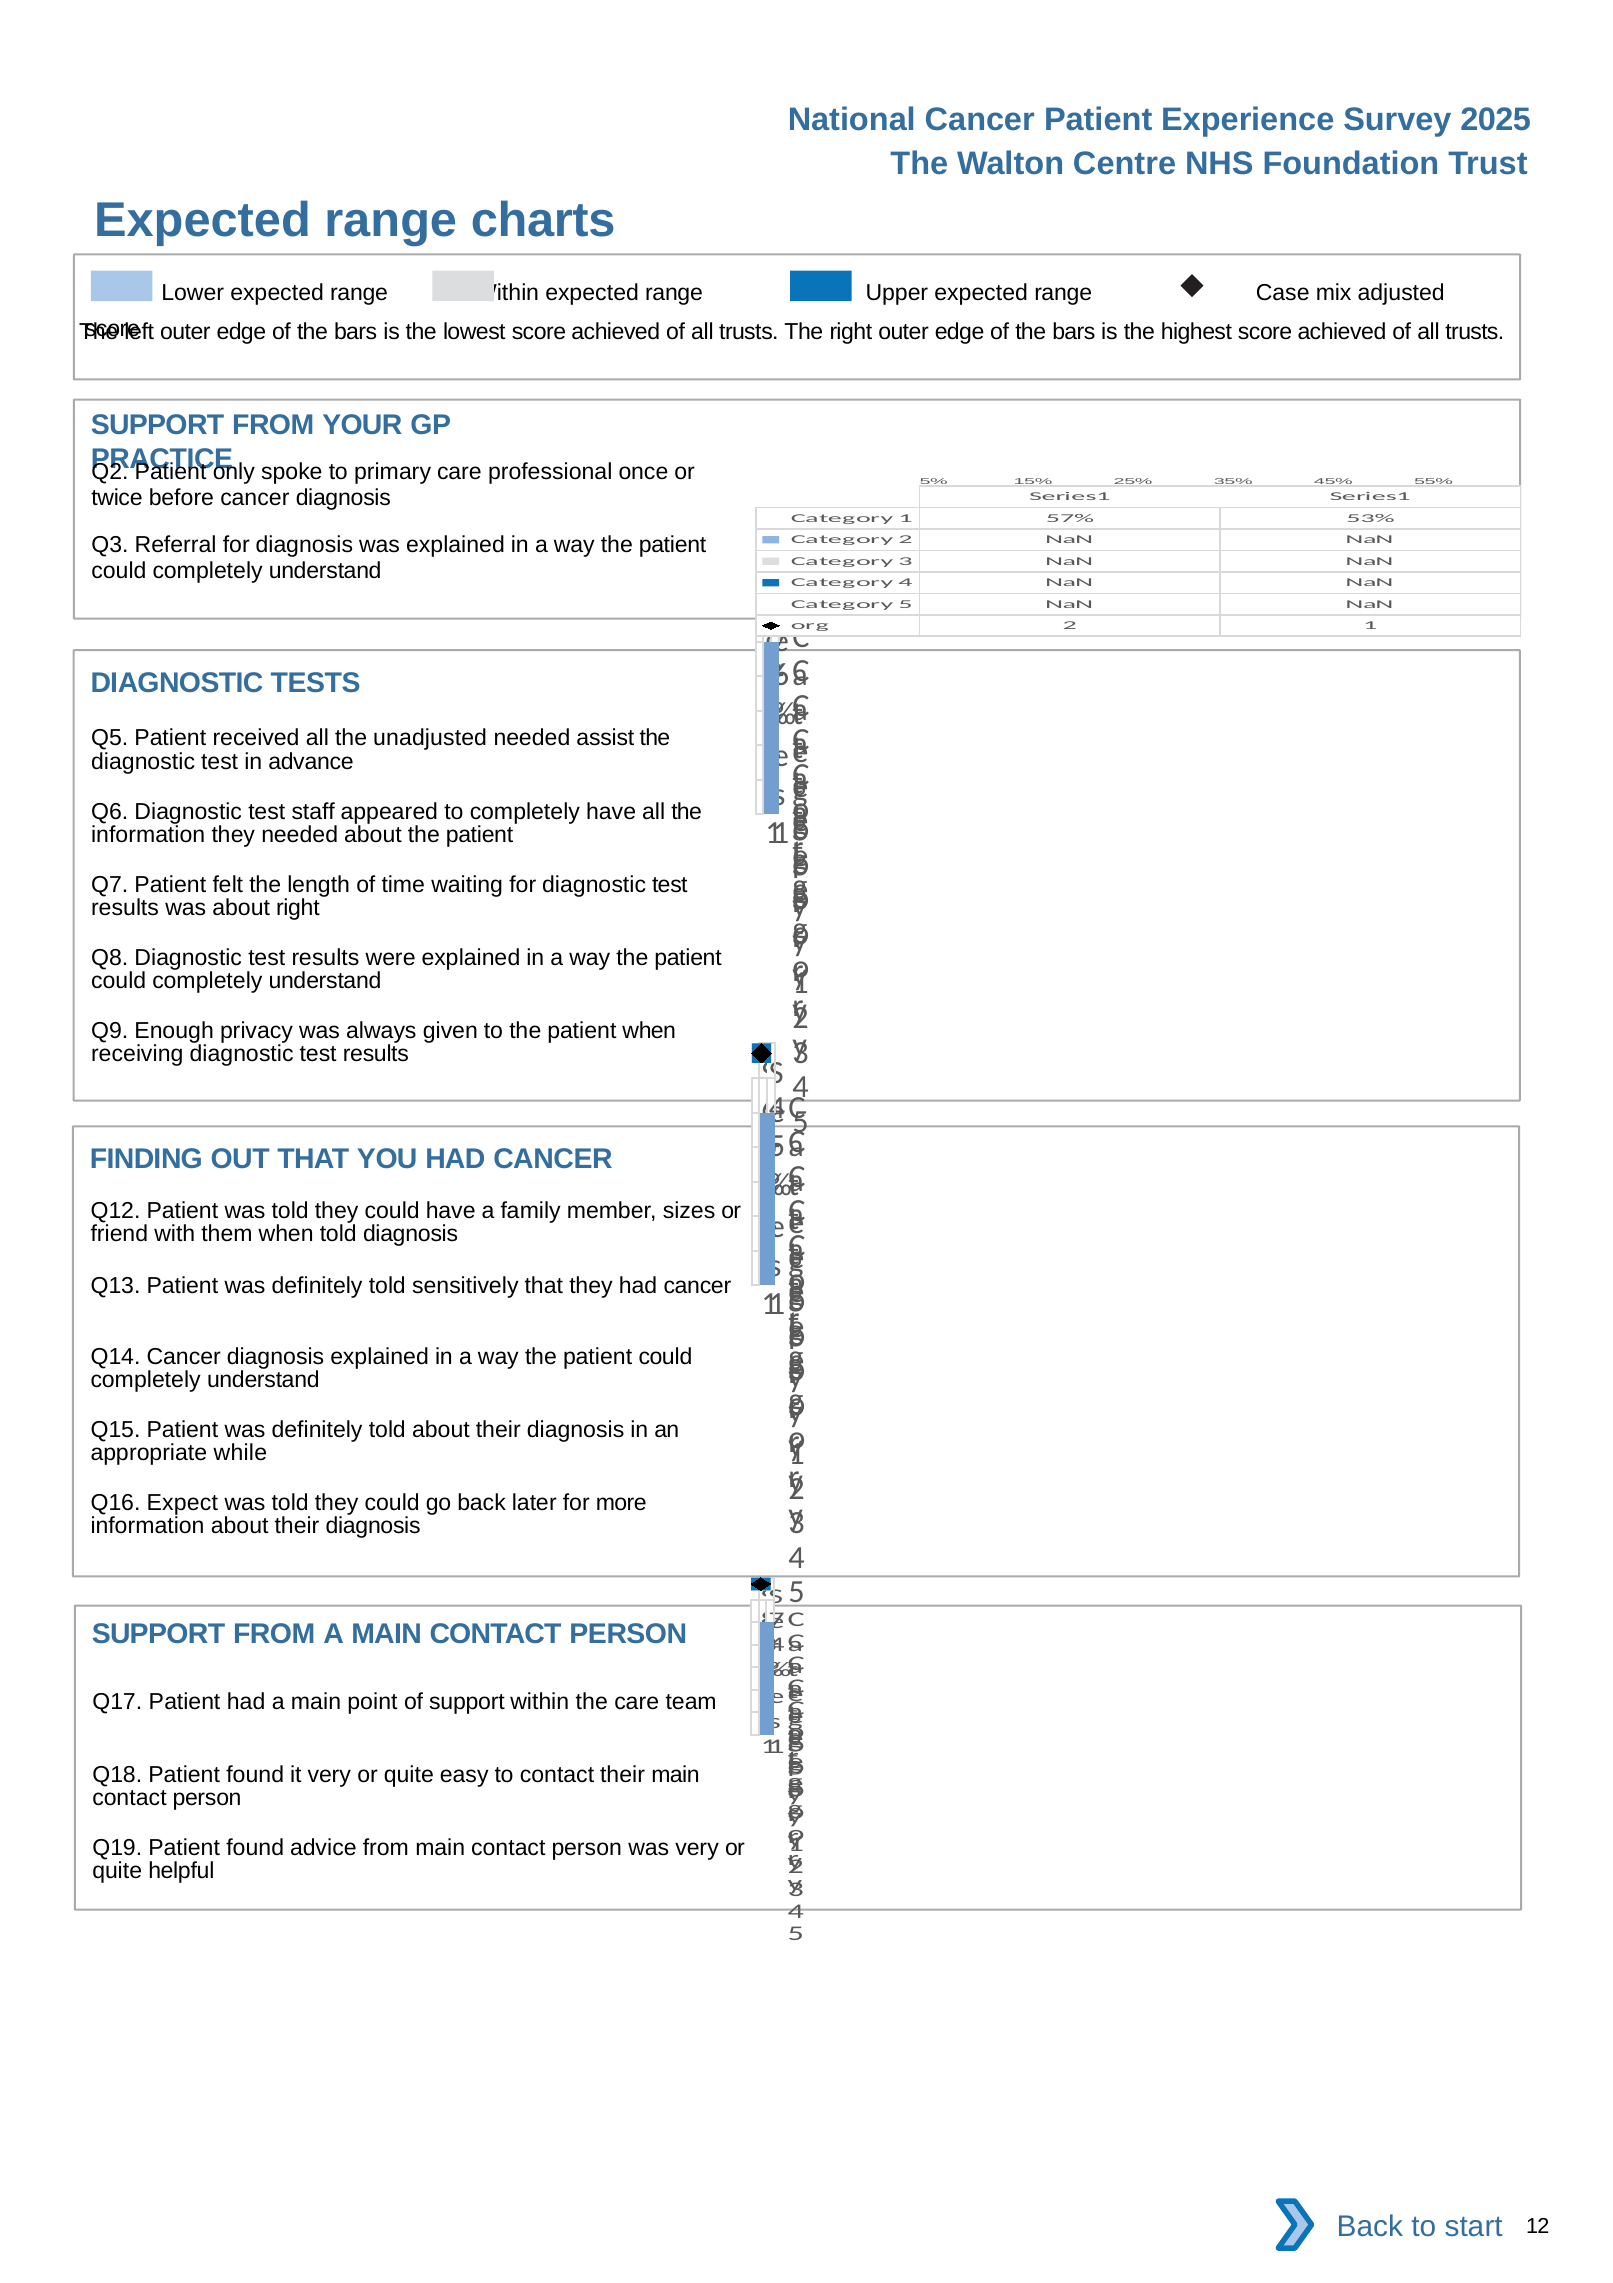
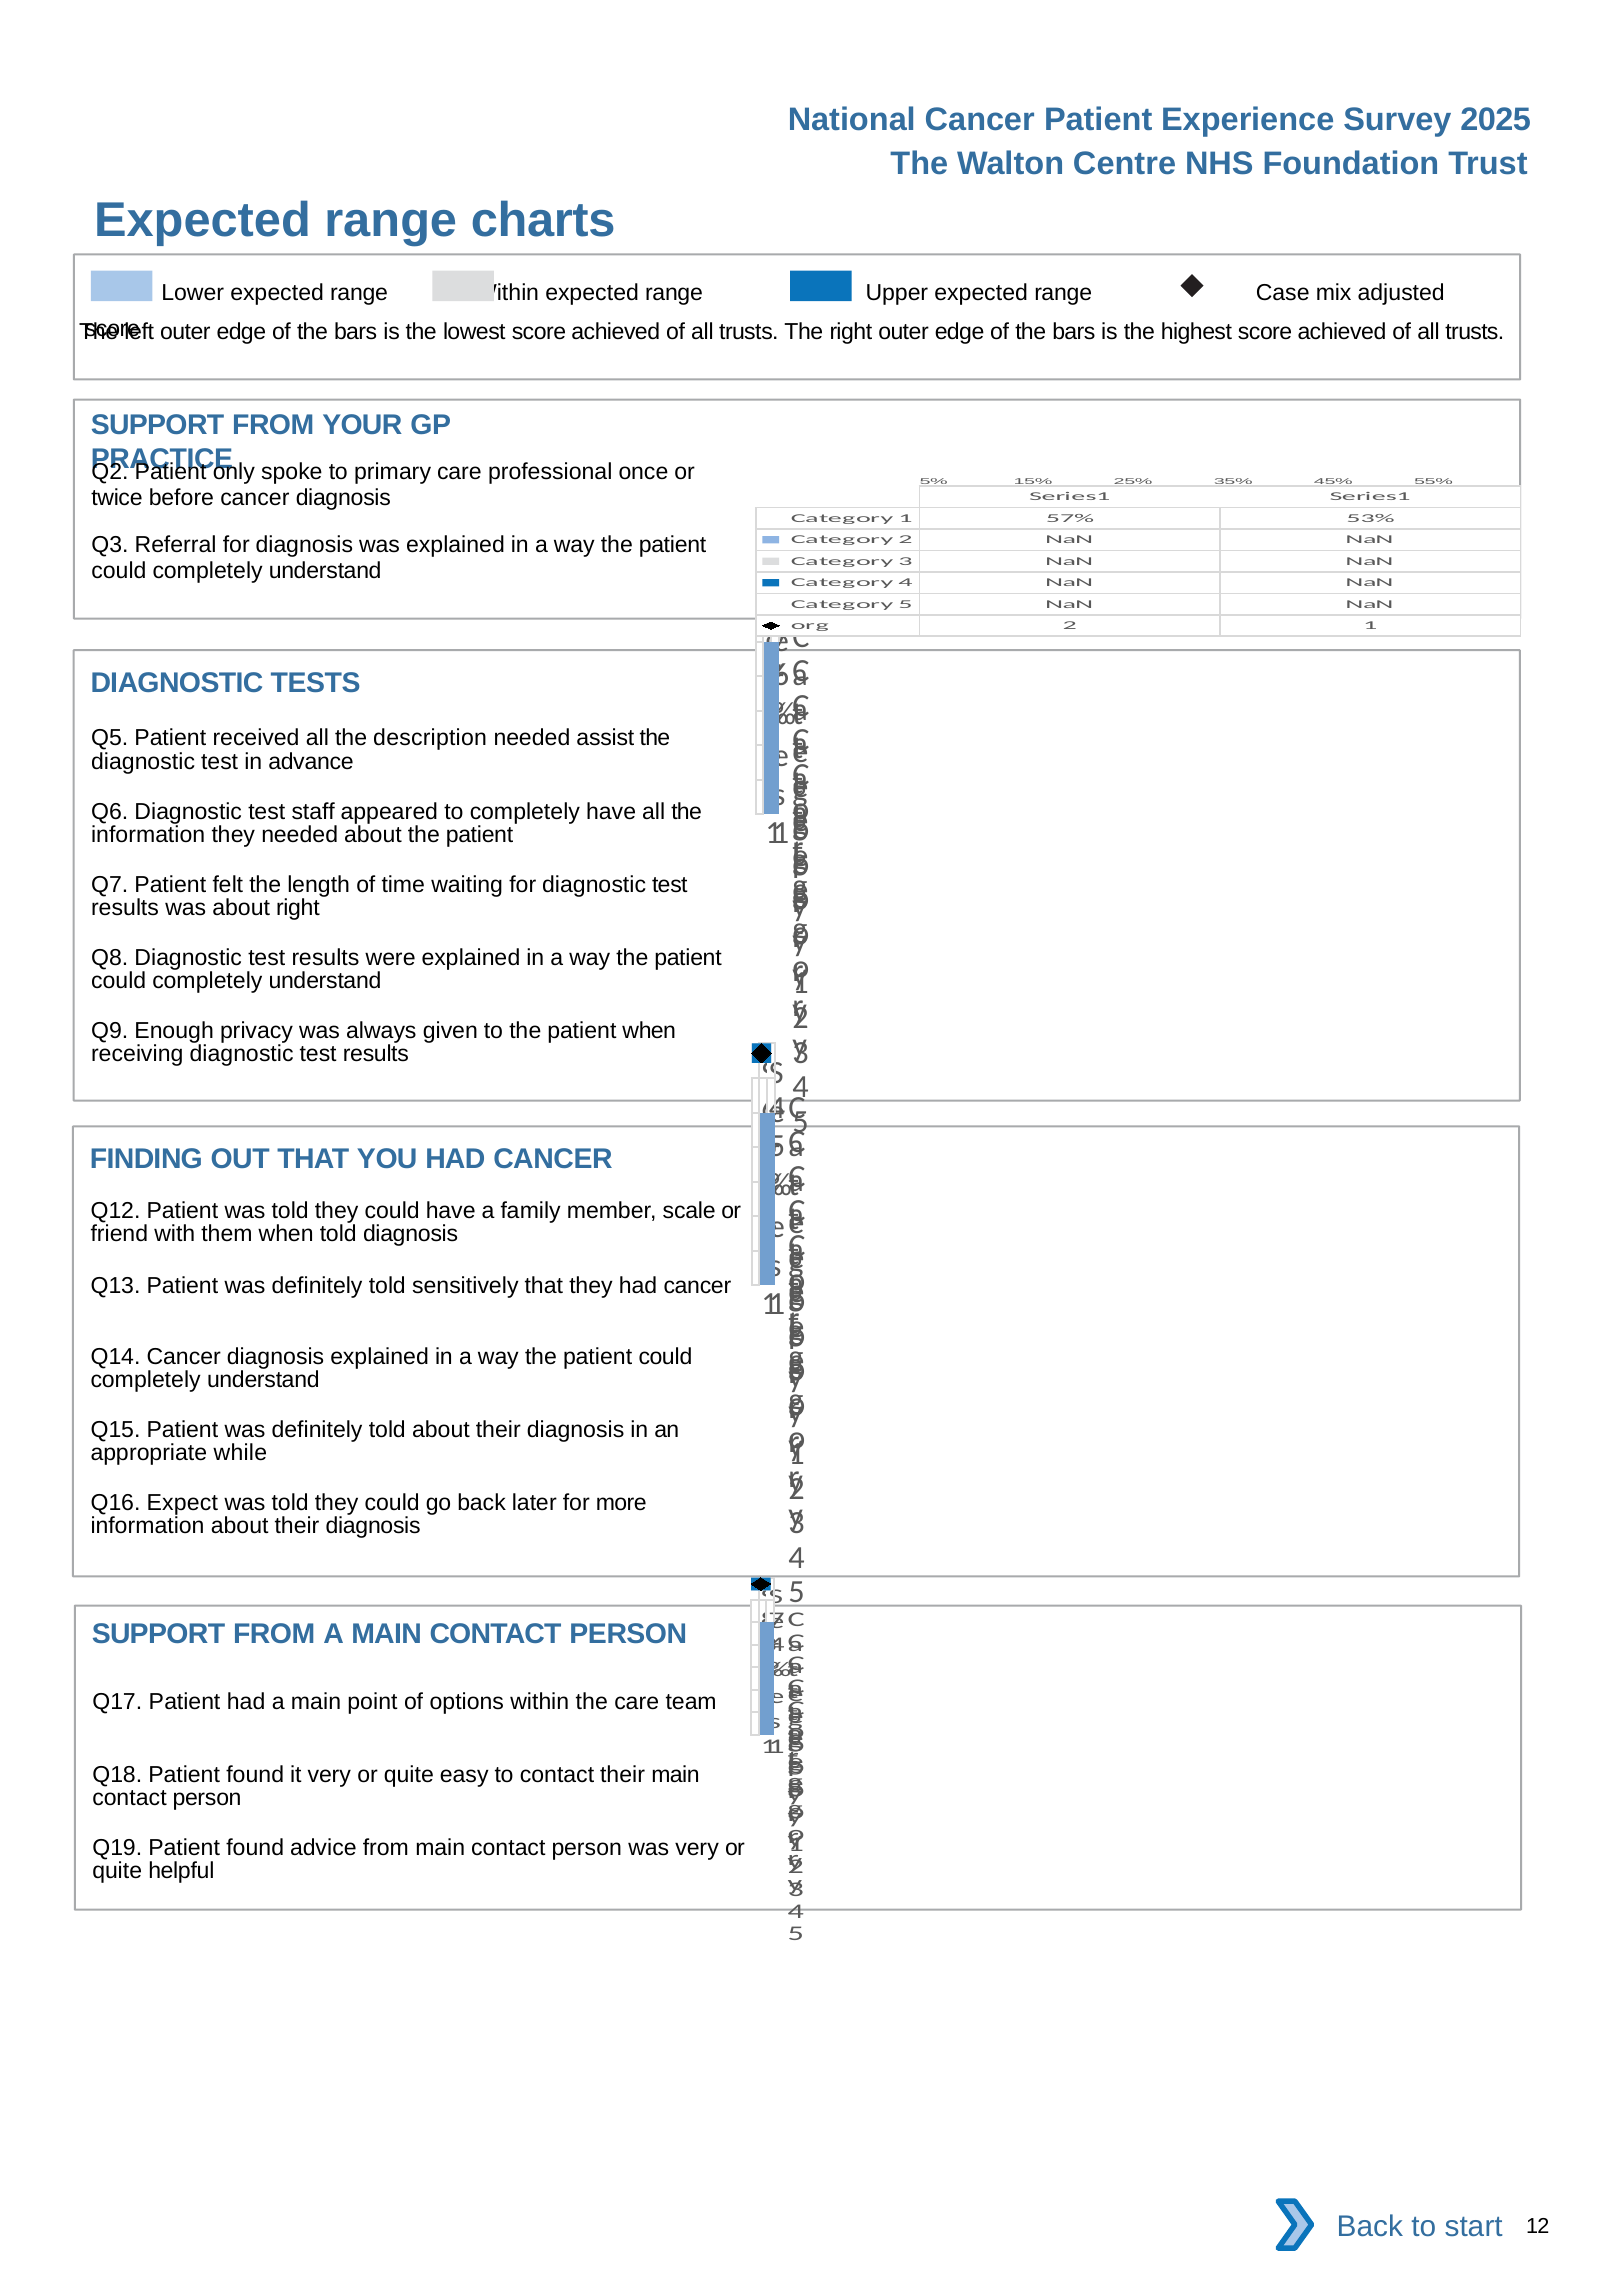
unadjusted: unadjusted -> description
sizes: sizes -> scale
of support: support -> options
